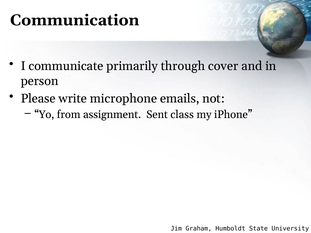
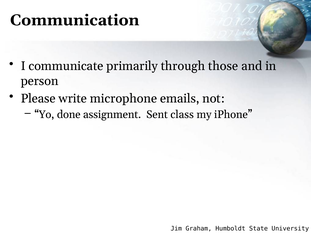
cover: cover -> those
from: from -> done
